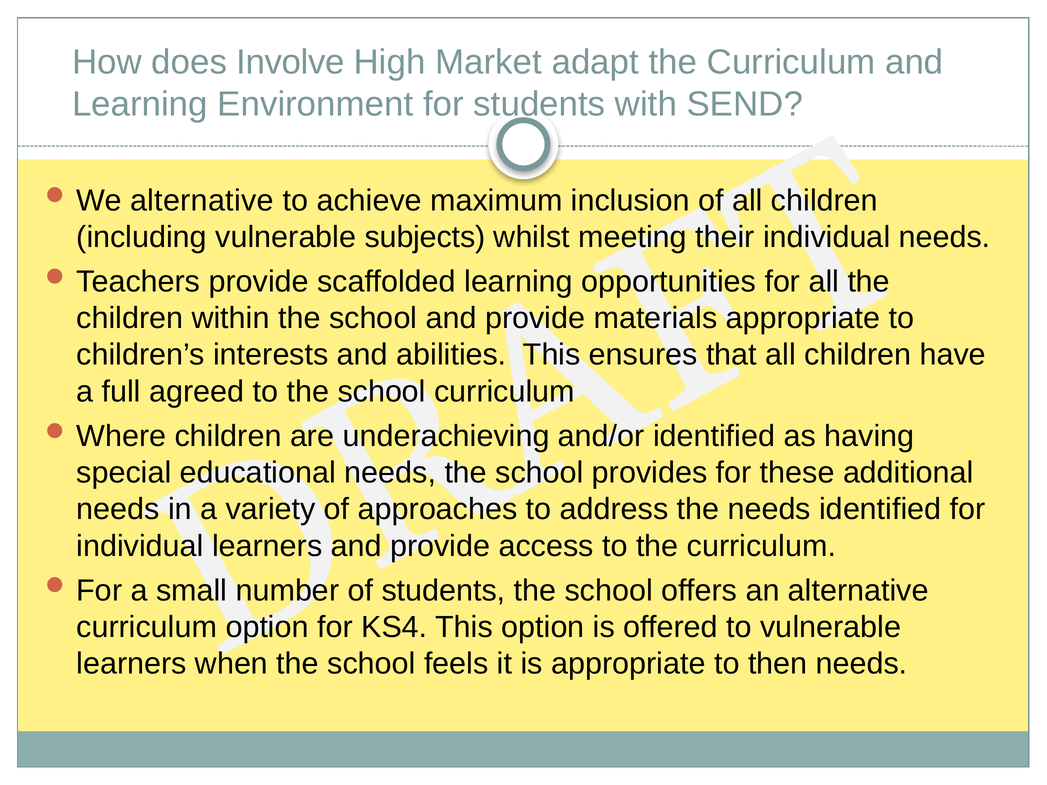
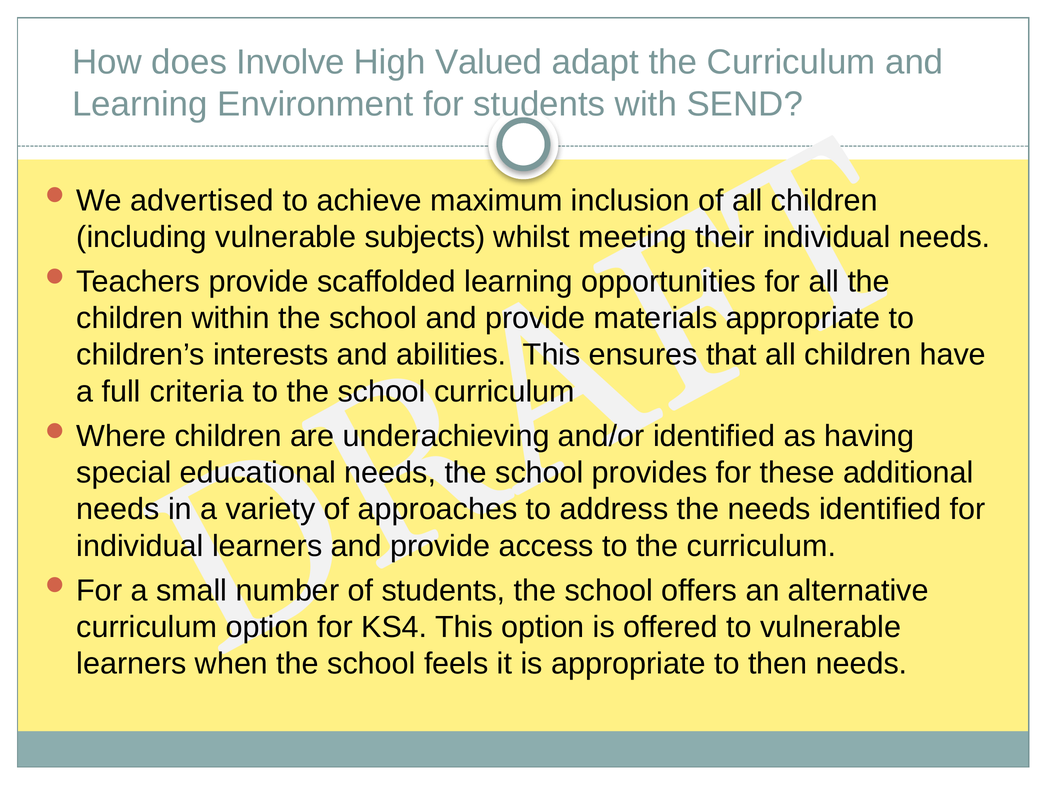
Market: Market -> Valued
alternative at (202, 201): alternative -> advertised
agreed: agreed -> criteria
